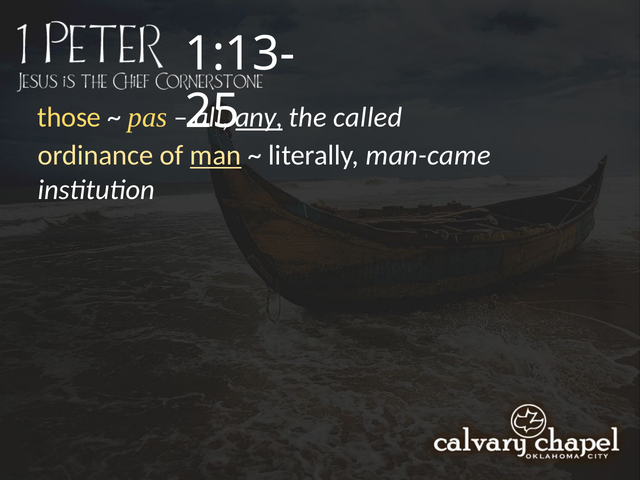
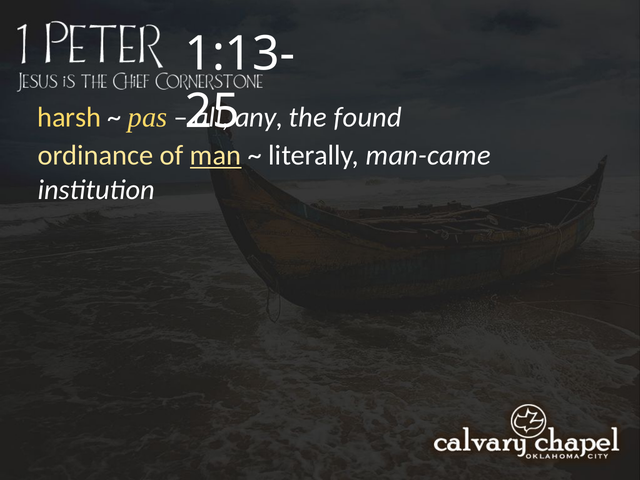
those: those -> harsh
any underline: present -> none
called: called -> found
